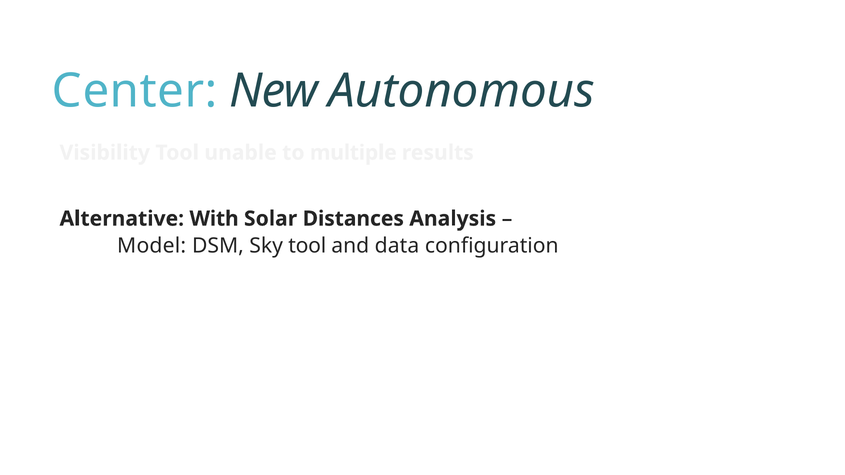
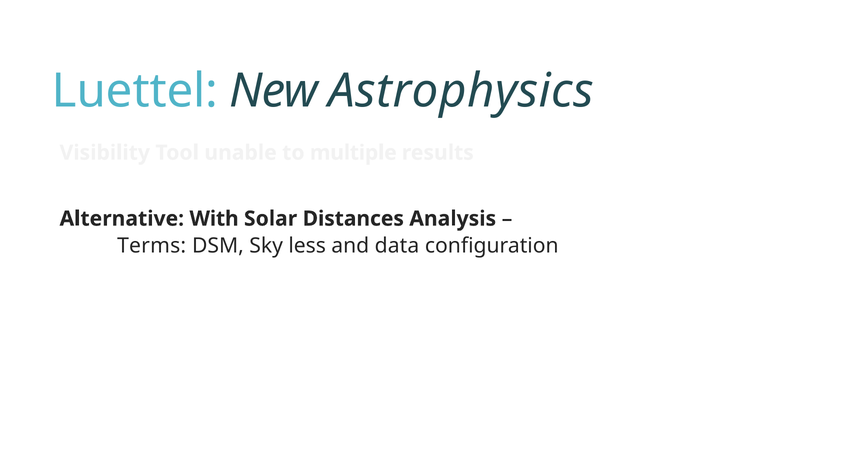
Center: Center -> Luettel
Autonomous: Autonomous -> Astrophysics
Model: Model -> Terms
Sky tool: tool -> less
